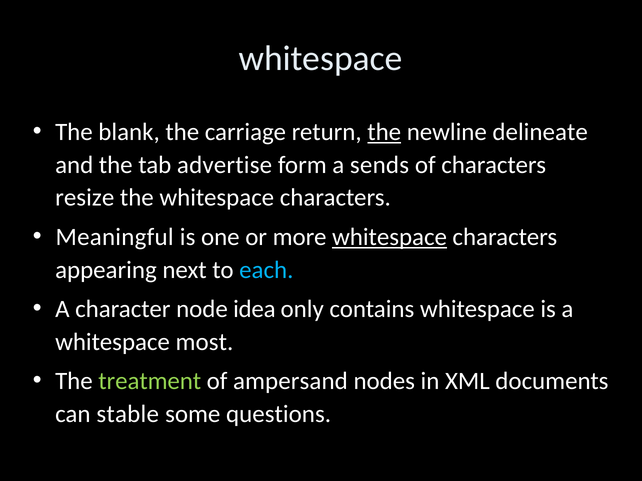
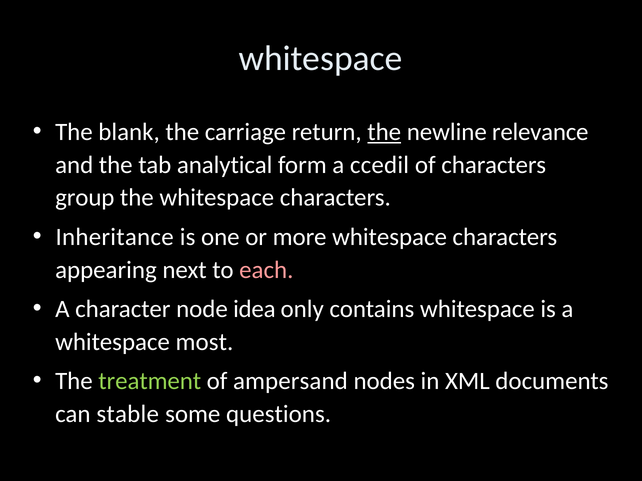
delineate: delineate -> relevance
advertise: advertise -> analytical
sends: sends -> ccedil
resize: resize -> group
Meaningful: Meaningful -> Inheritance
whitespace at (390, 237) underline: present -> none
each colour: light blue -> pink
